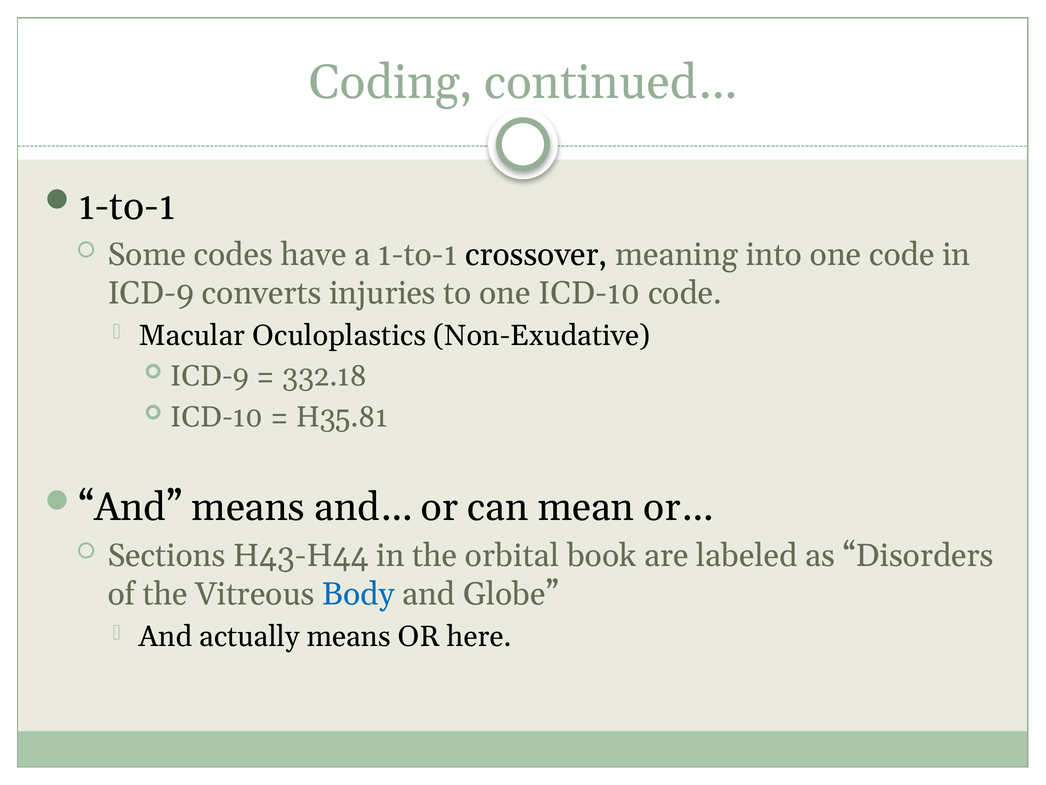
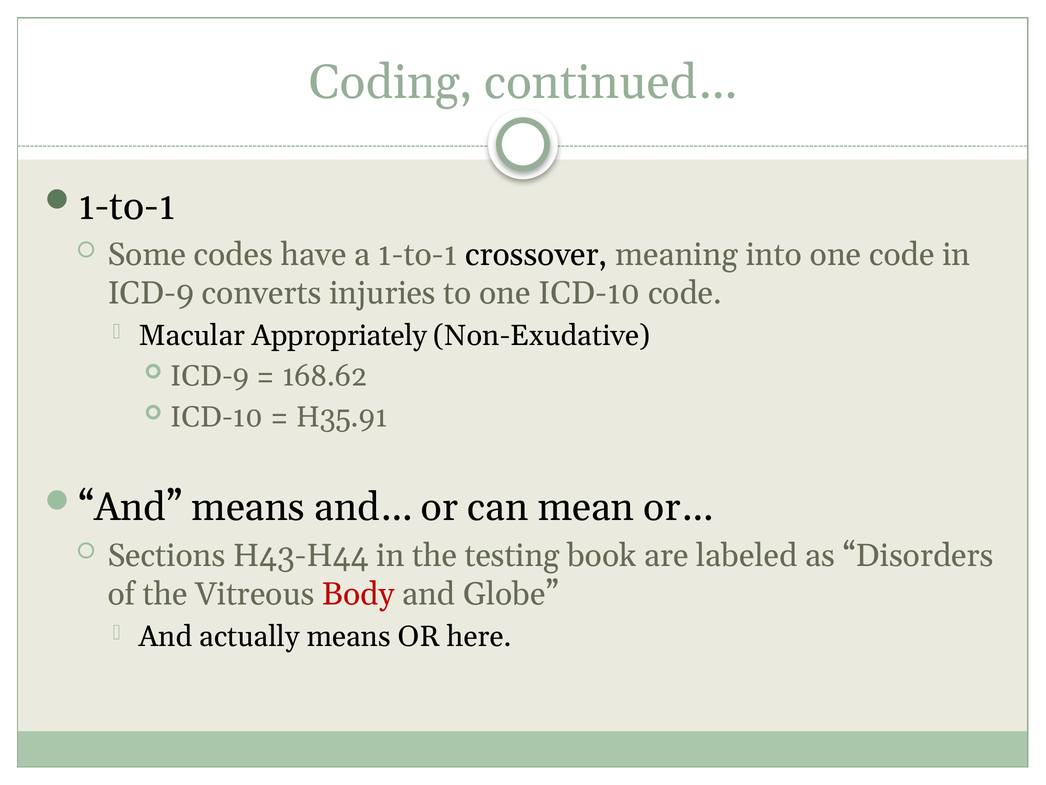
Oculoplastics: Oculoplastics -> Appropriately
332.18: 332.18 -> 168.62
H35.81: H35.81 -> H35.91
orbital: orbital -> testing
Body colour: blue -> red
